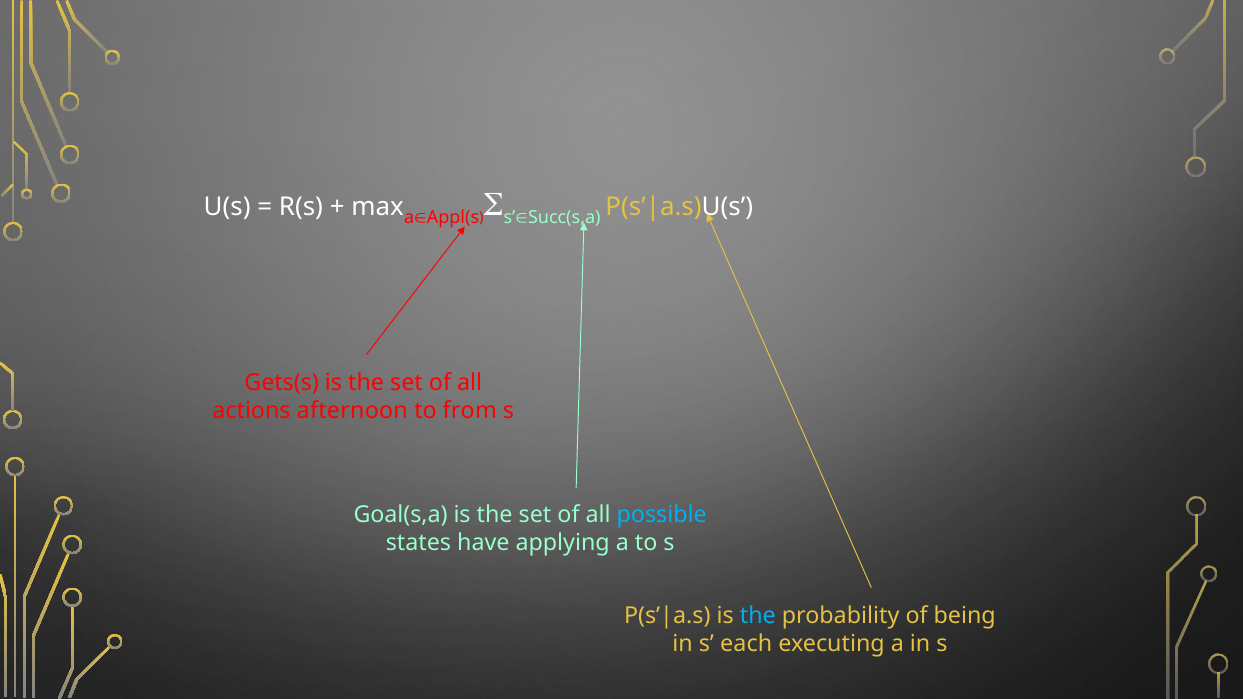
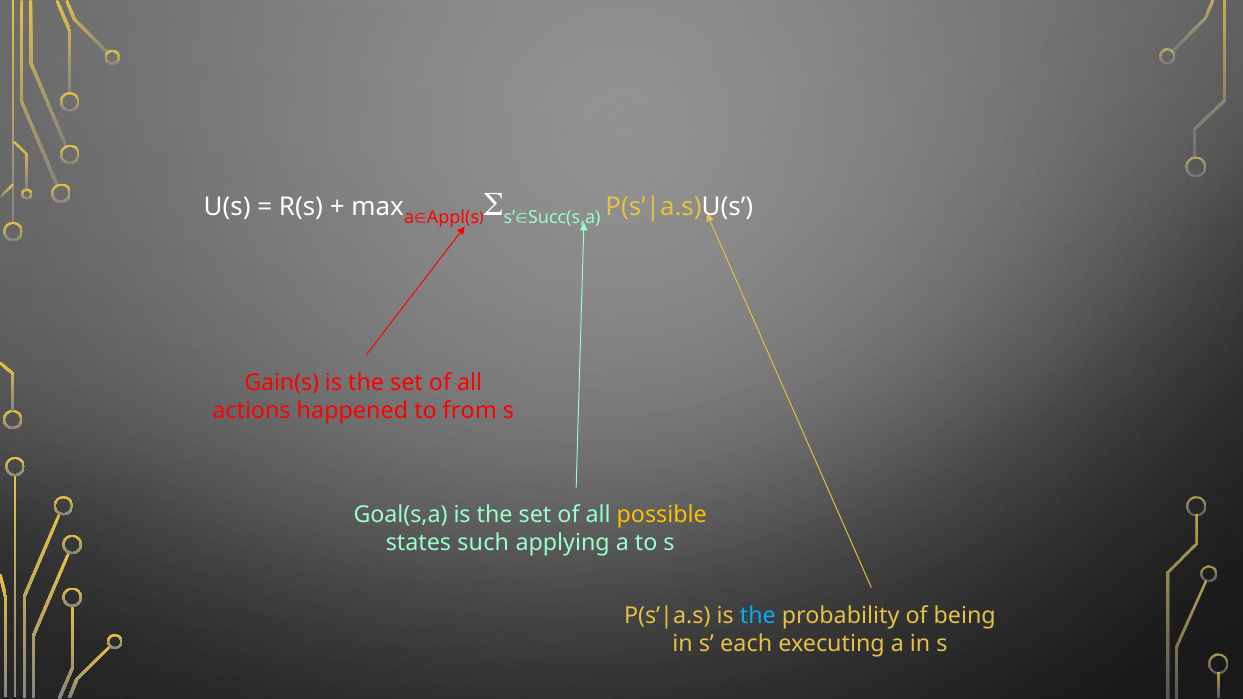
Gets(s: Gets(s -> Gain(s
afternoon: afternoon -> happened
possible colour: light blue -> yellow
have: have -> such
